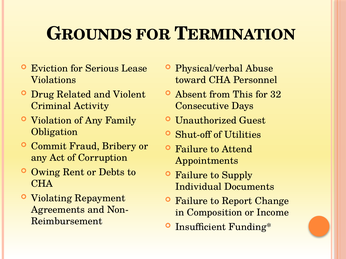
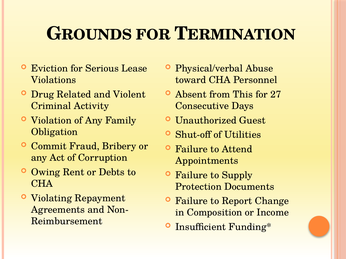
32: 32 -> 27
Individual: Individual -> Protection
